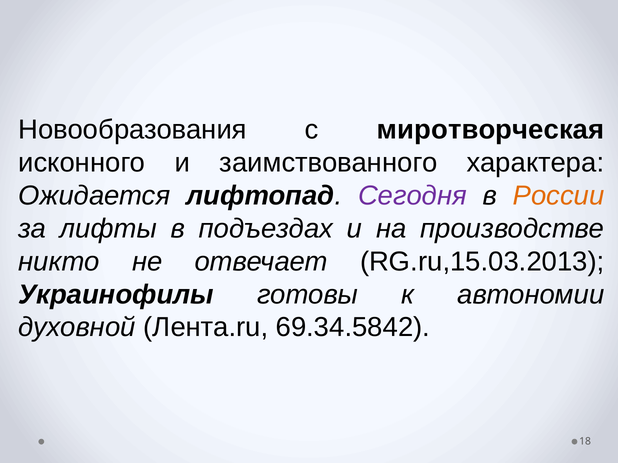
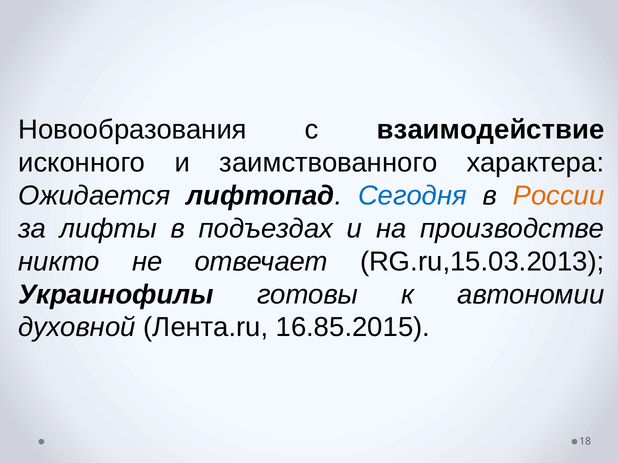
миротворческая: миротворческая -> взаимодействие
Сегодня colour: purple -> blue
69.34.5842: 69.34.5842 -> 16.85.2015
